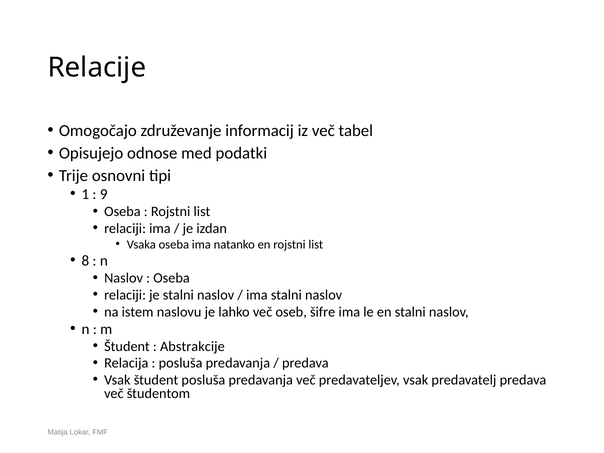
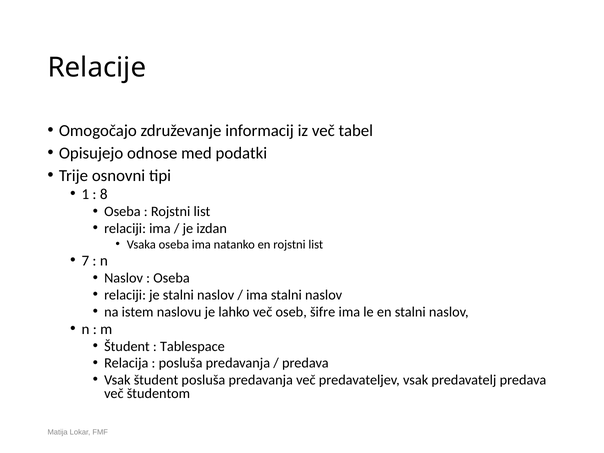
9: 9 -> 8
8: 8 -> 7
Abstrakcije: Abstrakcije -> Tablespace
